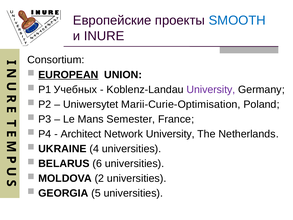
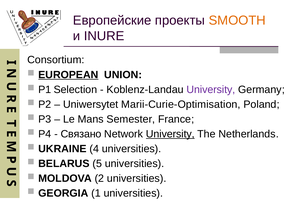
SMOOTH colour: blue -> orange
Учебных: Учебных -> Selection
Architect: Architect -> Связано
University at (170, 134) underline: none -> present
6: 6 -> 5
5: 5 -> 1
